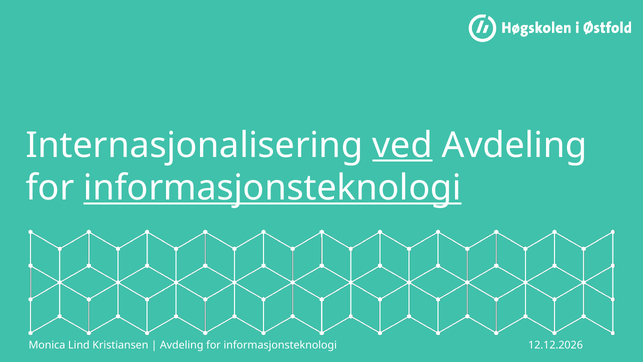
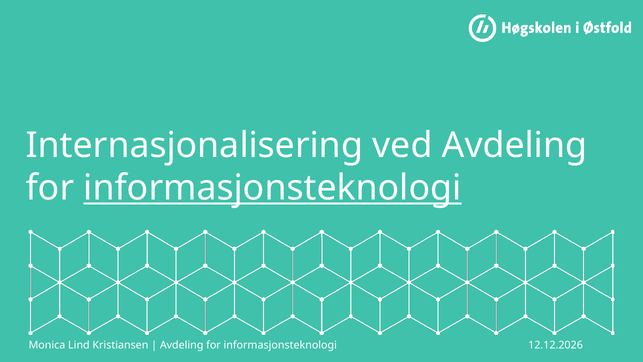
ved underline: present -> none
